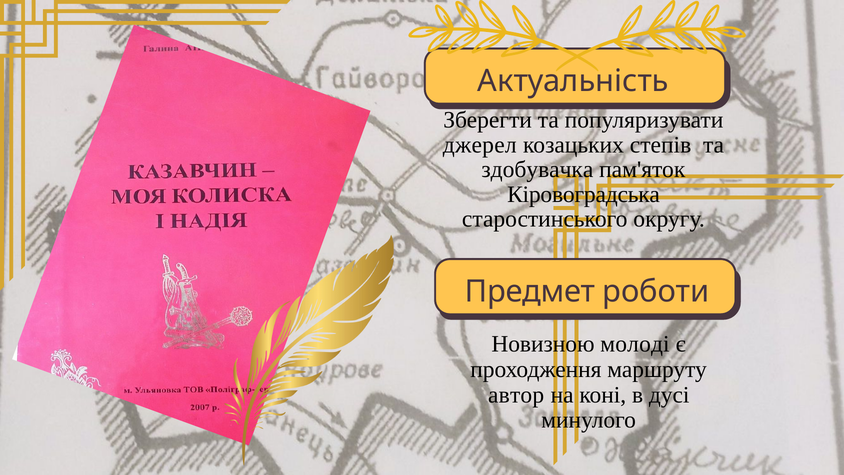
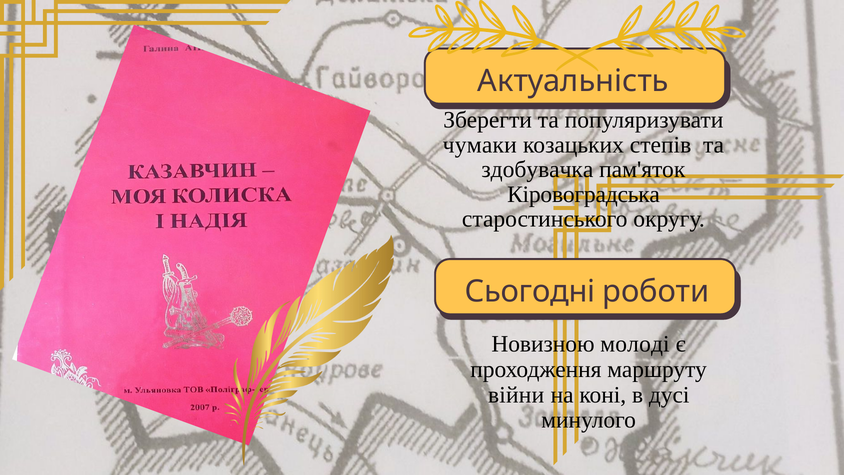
джерел: джерел -> чумаки
Предмет: Предмет -> Сьогодні
автор: автор -> війни
